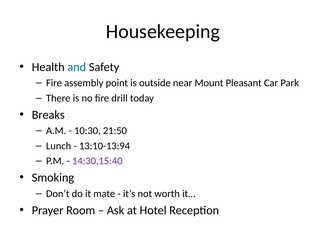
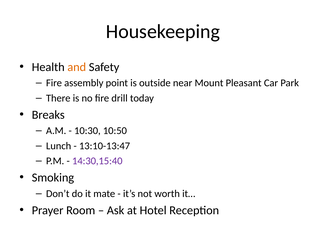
and colour: blue -> orange
21:50: 21:50 -> 10:50
13:10-13:94: 13:10-13:94 -> 13:10-13:47
